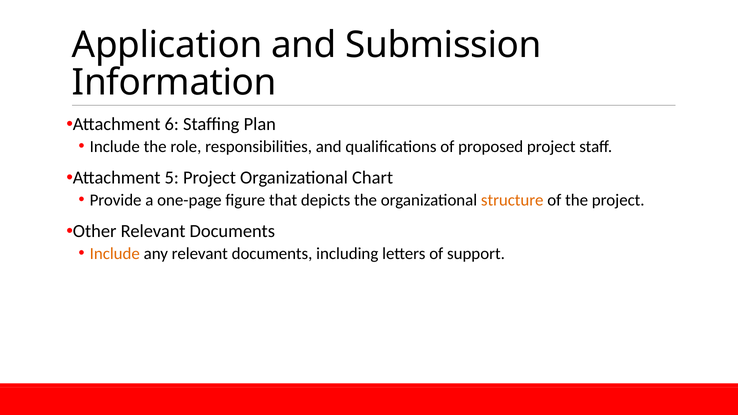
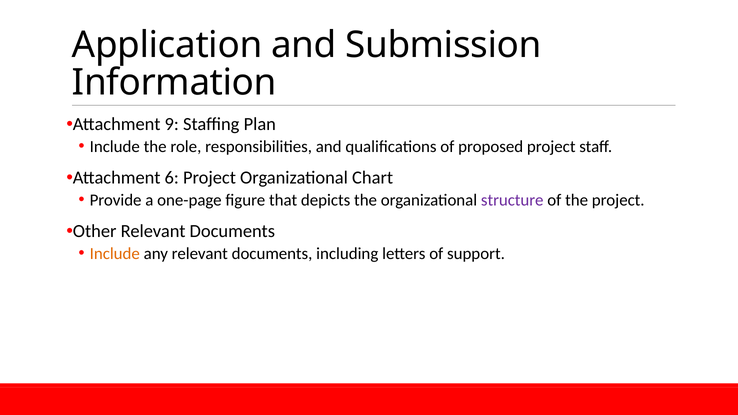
6: 6 -> 9
5: 5 -> 6
structure colour: orange -> purple
